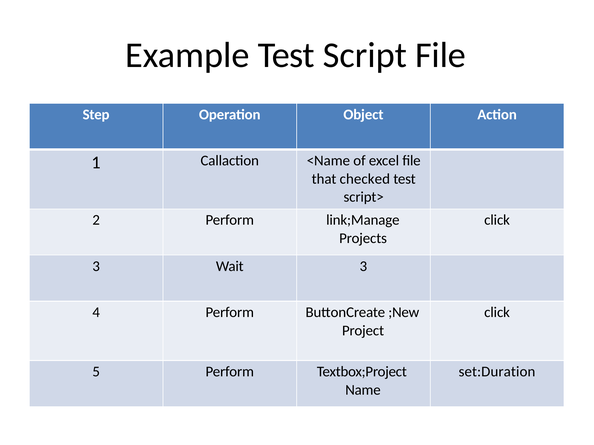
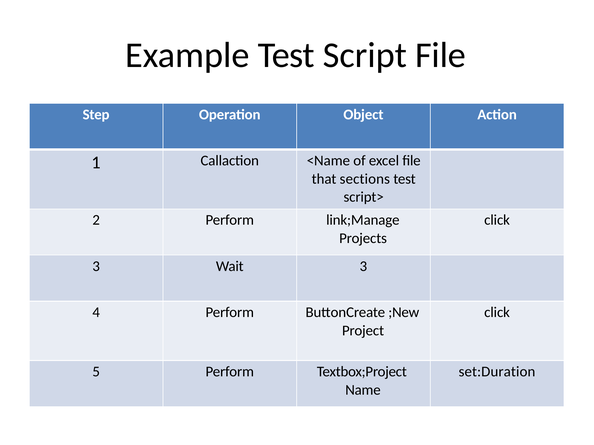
checked: checked -> sections
